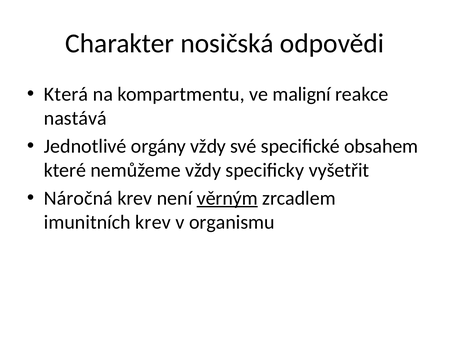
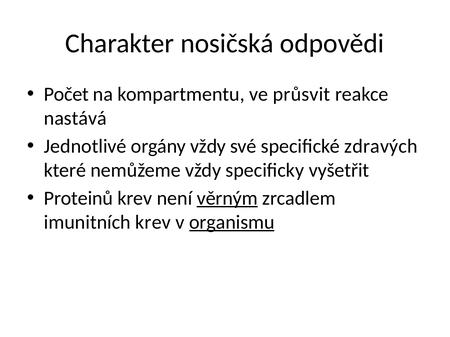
Která: Která -> Počet
maligní: maligní -> průsvit
obsahem: obsahem -> zdravých
Náročná: Náročná -> Proteinů
organismu underline: none -> present
